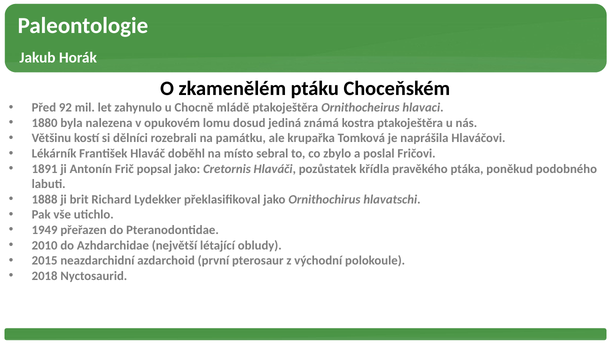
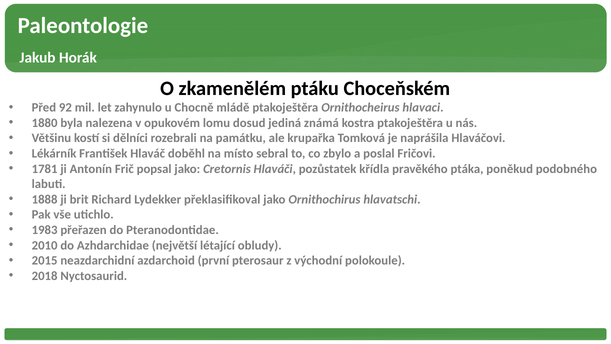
1891: 1891 -> 1781
1949: 1949 -> 1983
